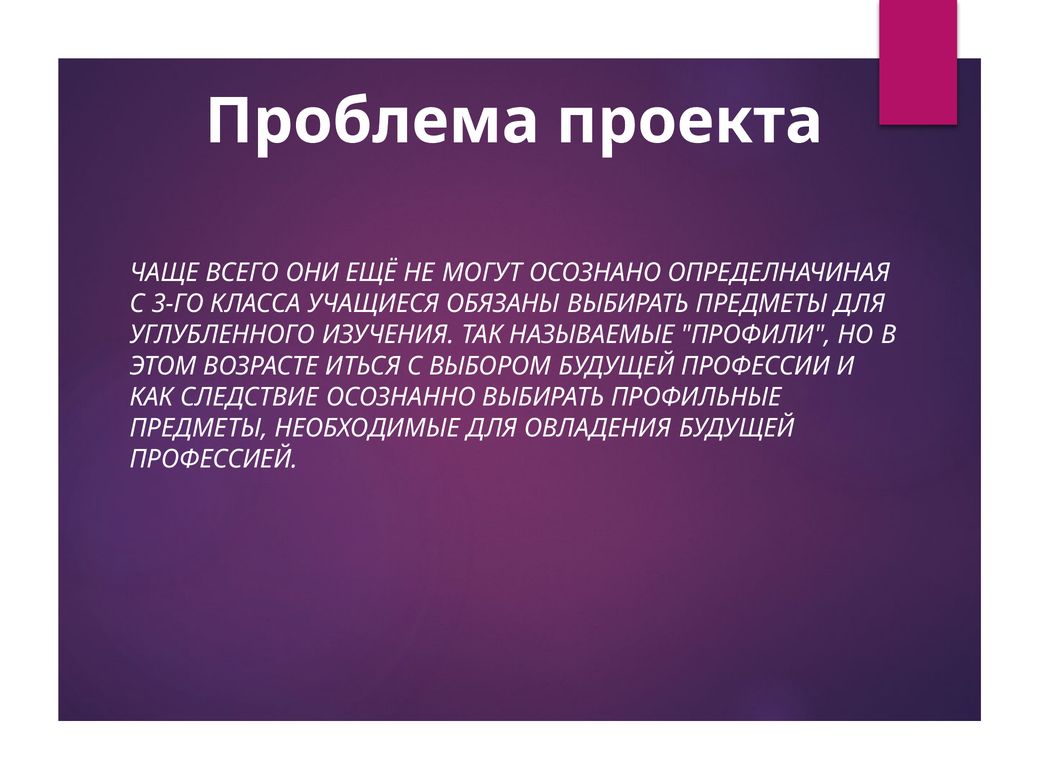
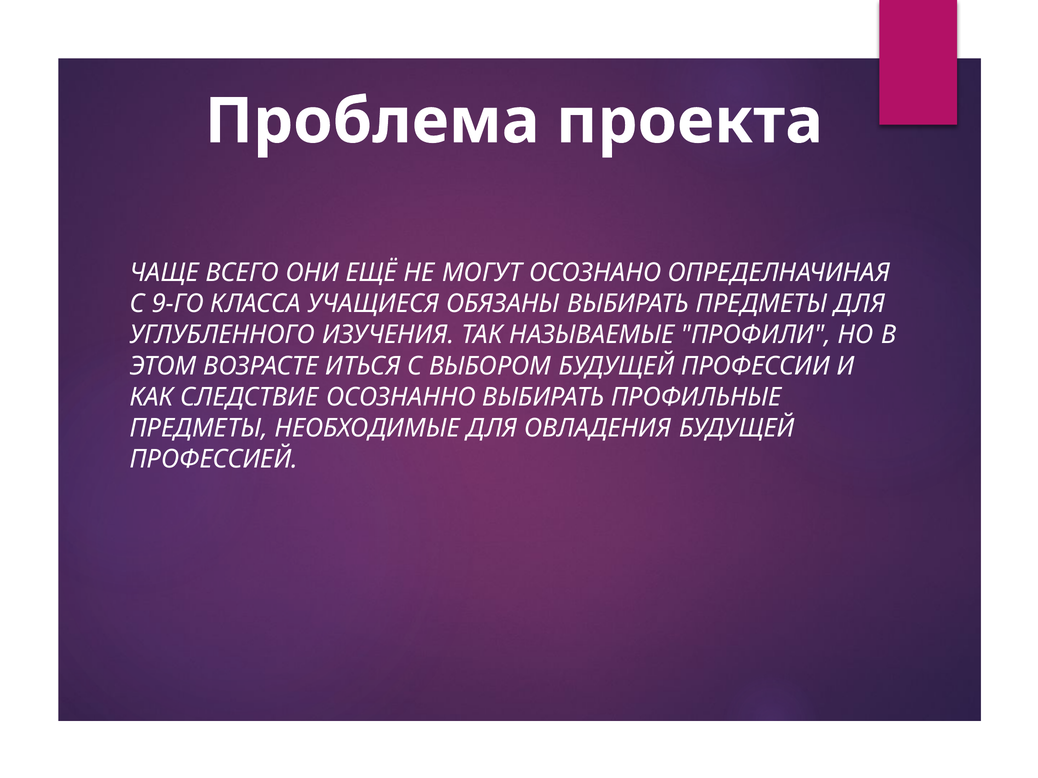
3-ГО: 3-ГО -> 9-ГО
